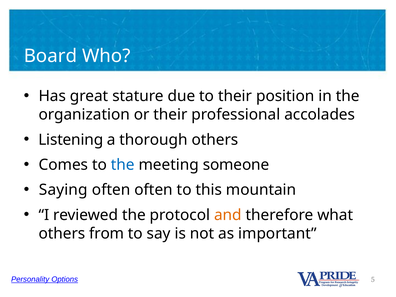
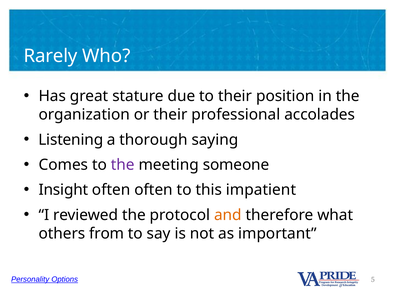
Board: Board -> Rarely
thorough others: others -> saying
the at (123, 165) colour: blue -> purple
Saying: Saying -> Insight
mountain: mountain -> impatient
